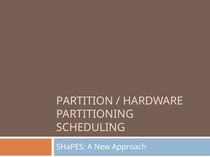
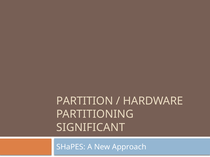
SCHEDULING: SCHEDULING -> SIGNIFICANT
